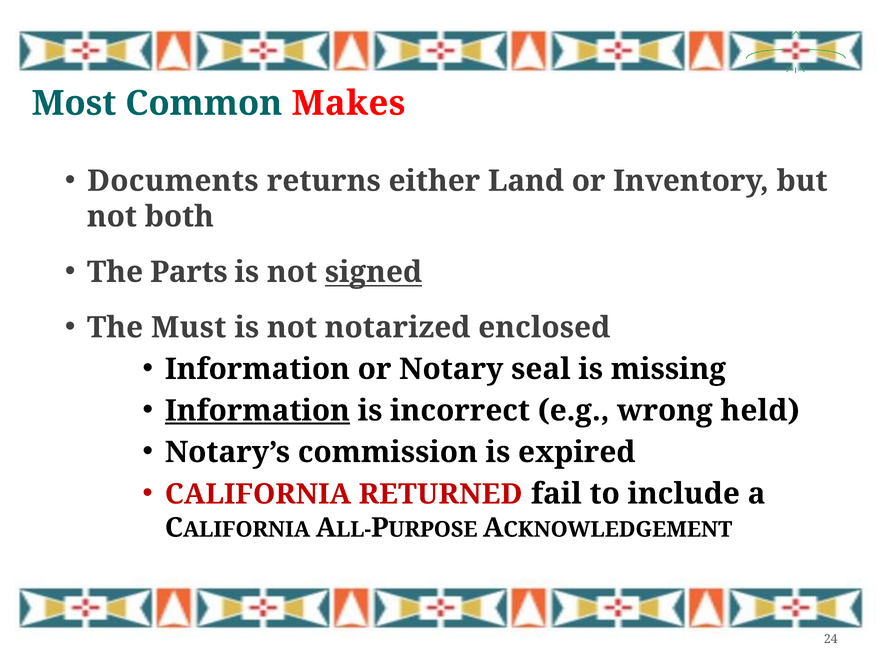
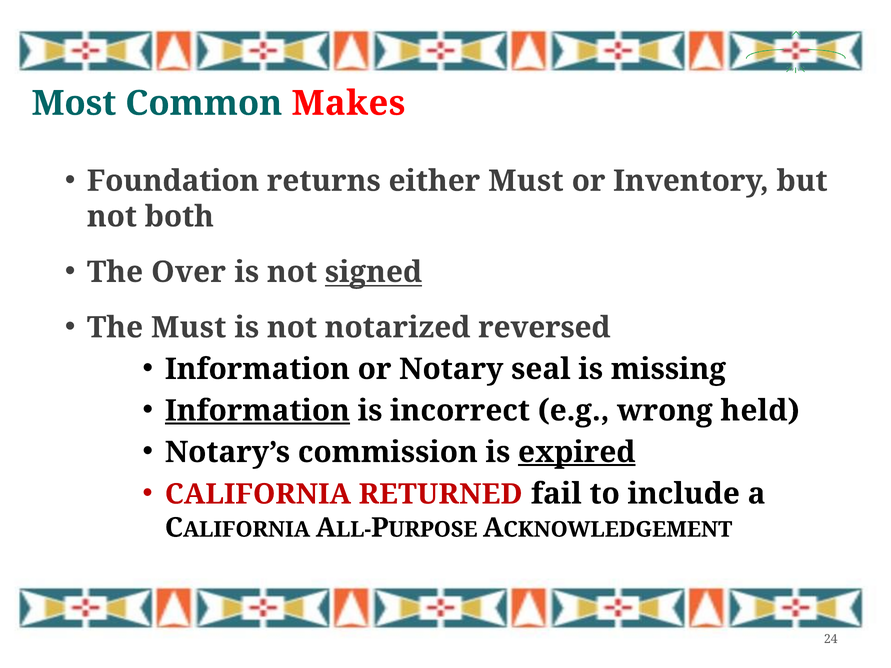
Documents: Documents -> Foundation
either Land: Land -> Must
Parts: Parts -> Over
enclosed: enclosed -> reversed
expired underline: none -> present
